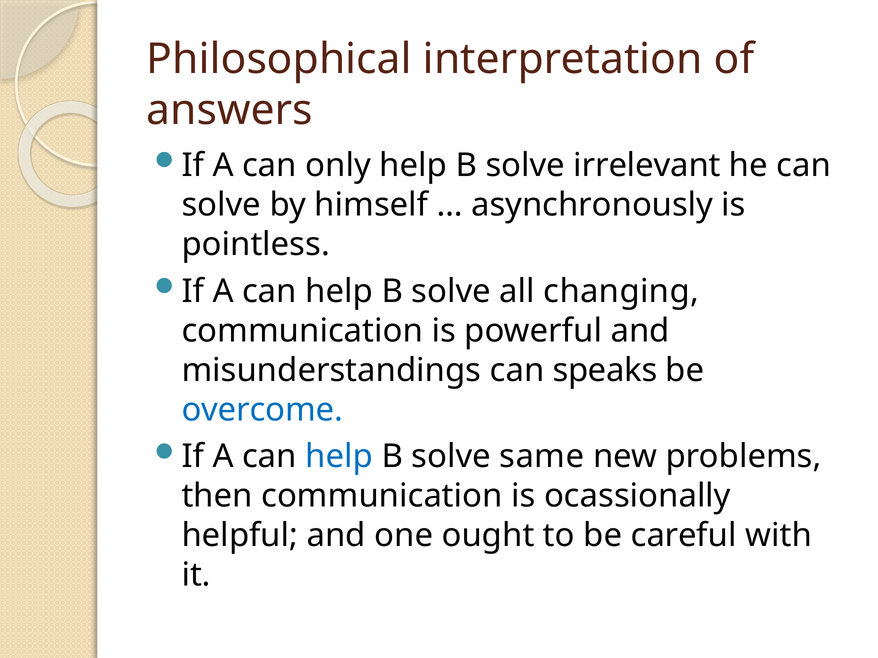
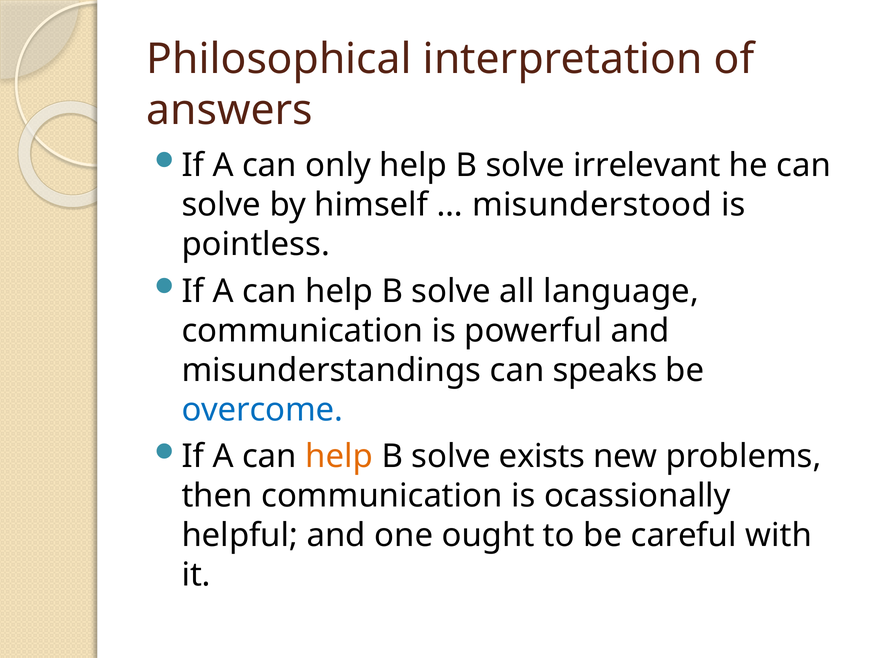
asynchronously: asynchronously -> misunderstood
changing: changing -> language
help at (339, 457) colour: blue -> orange
same: same -> exists
